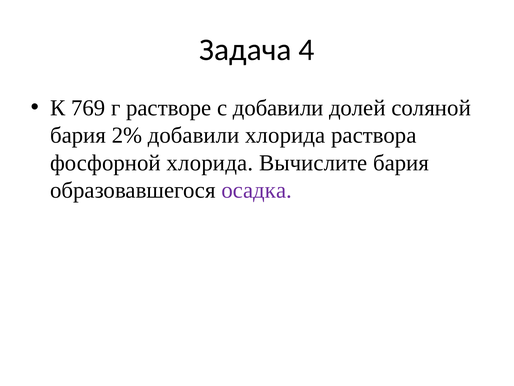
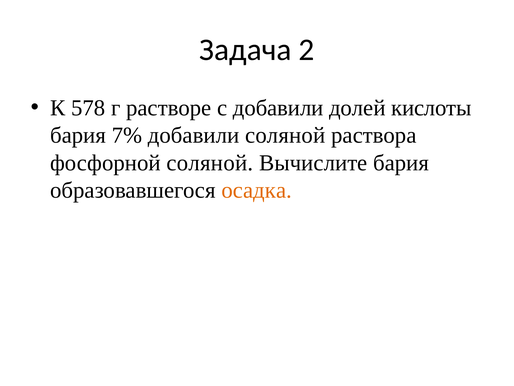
4: 4 -> 2
769: 769 -> 578
соляной: соляной -> кислоты
2%: 2% -> 7%
добавили хлорида: хлорида -> соляной
фосфорной хлорида: хлорида -> соляной
осадка colour: purple -> orange
